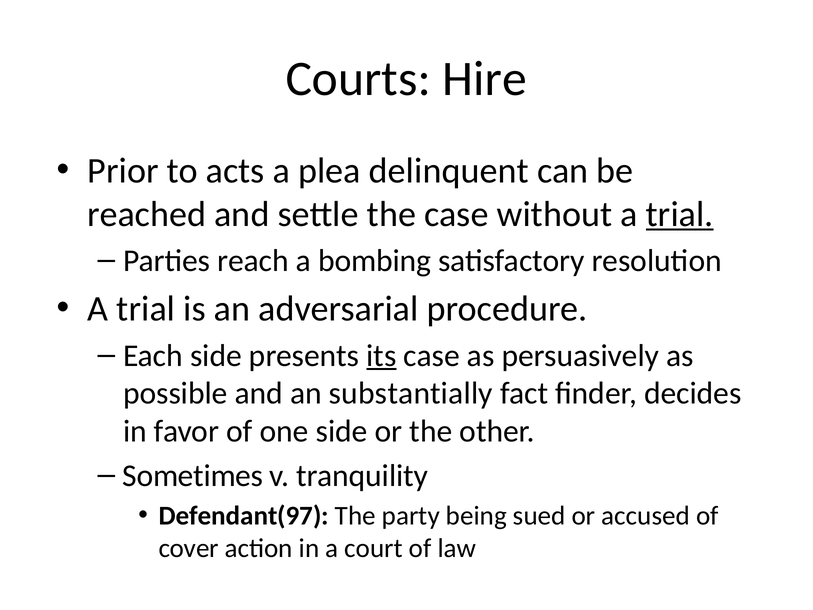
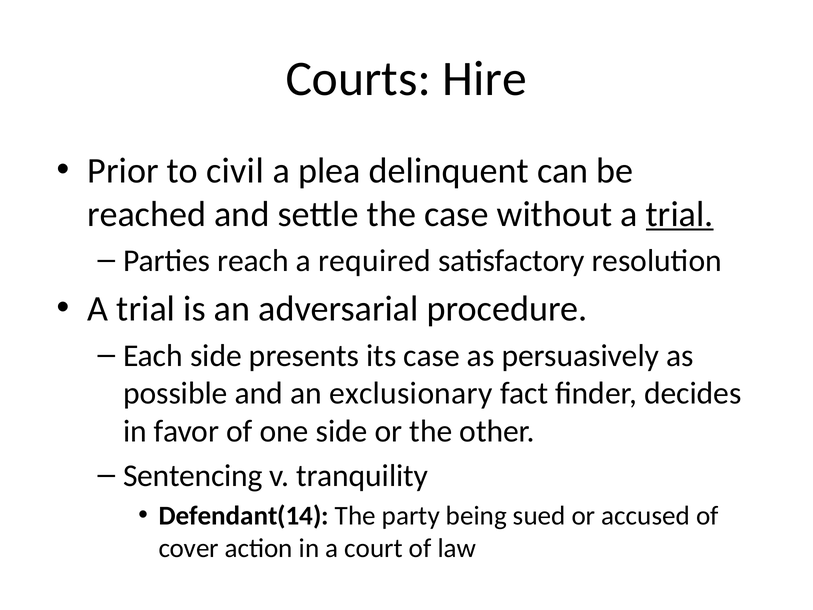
acts: acts -> civil
bombing: bombing -> required
its underline: present -> none
substantially: substantially -> exclusionary
Sometimes: Sometimes -> Sentencing
Defendant(97: Defendant(97 -> Defendant(14
